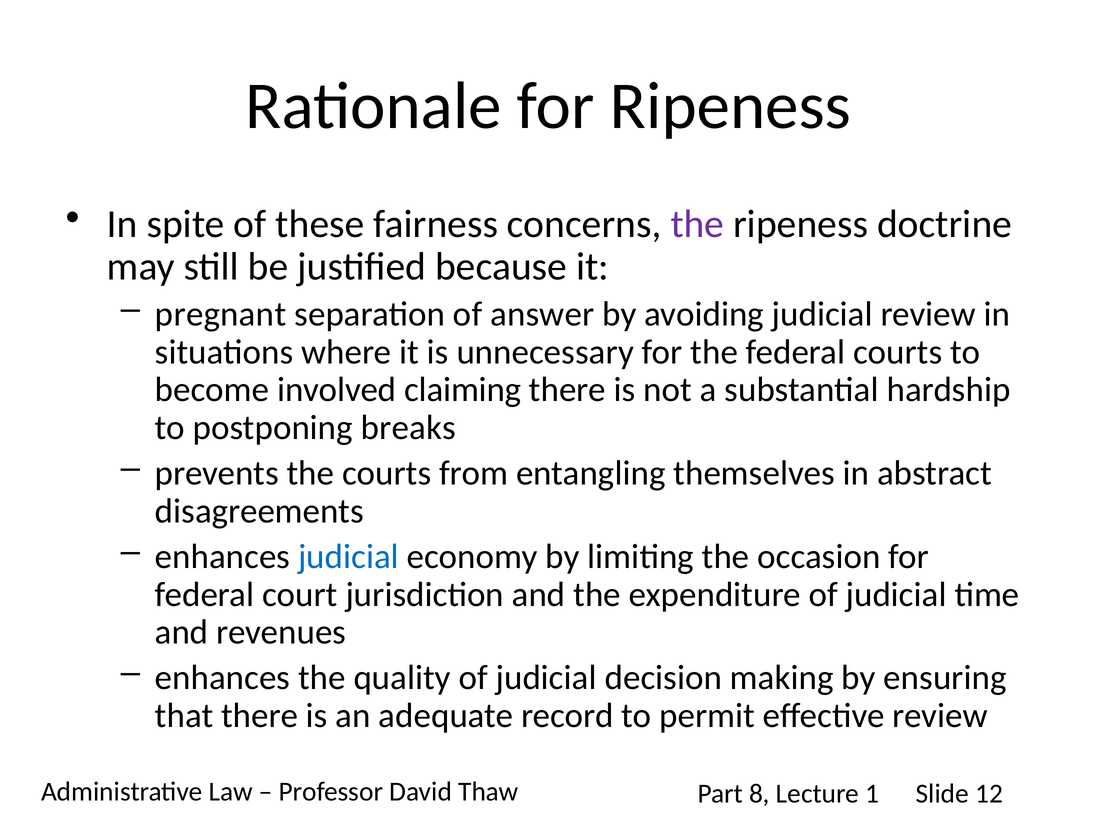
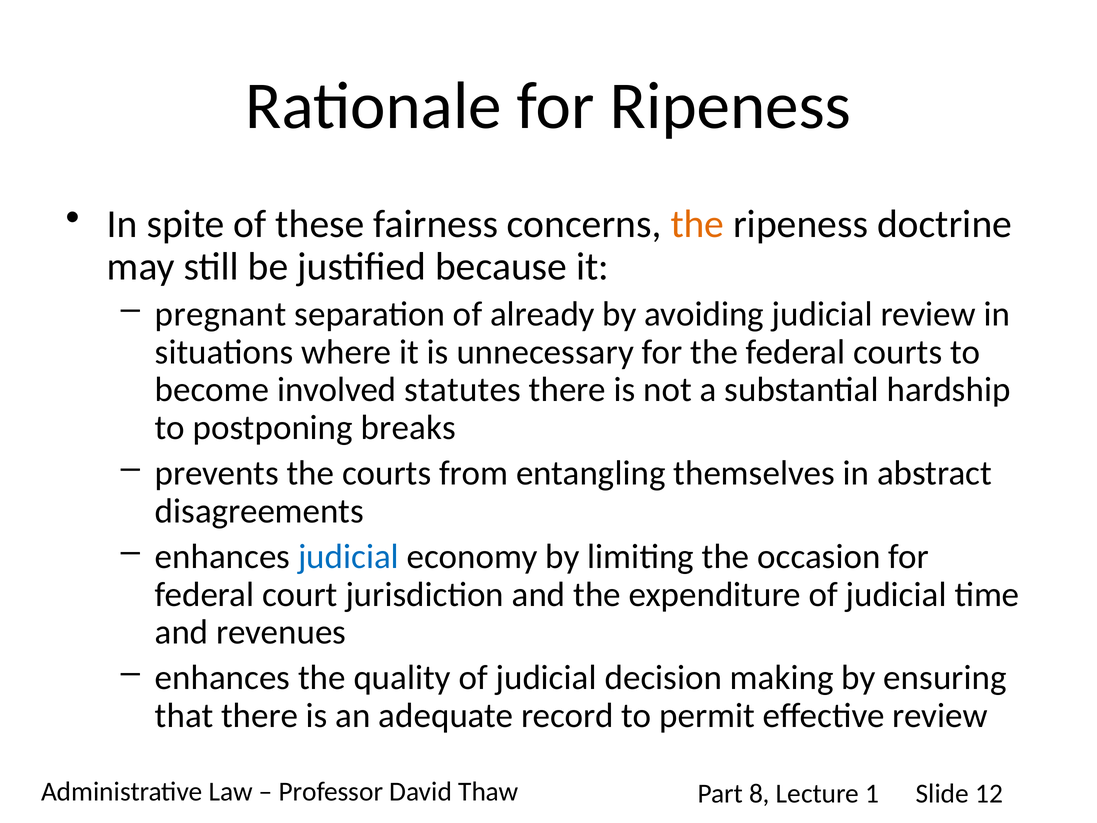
the at (697, 224) colour: purple -> orange
answer: answer -> already
claiming: claiming -> statutes
